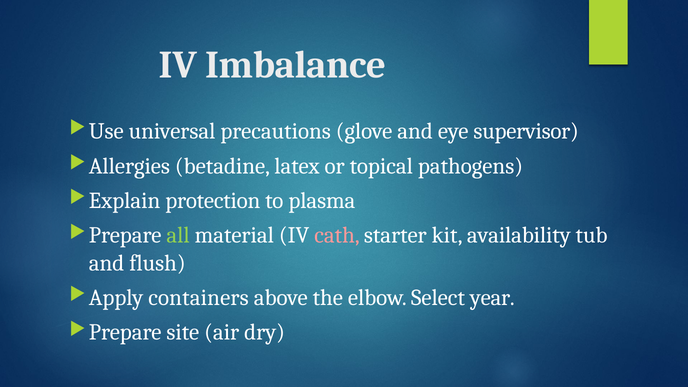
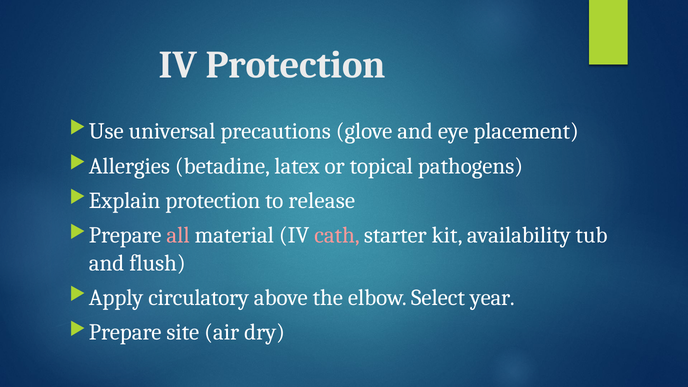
IV Imbalance: Imbalance -> Protection
supervisor: supervisor -> placement
plasma: plasma -> release
all colour: light green -> pink
containers: containers -> circulatory
